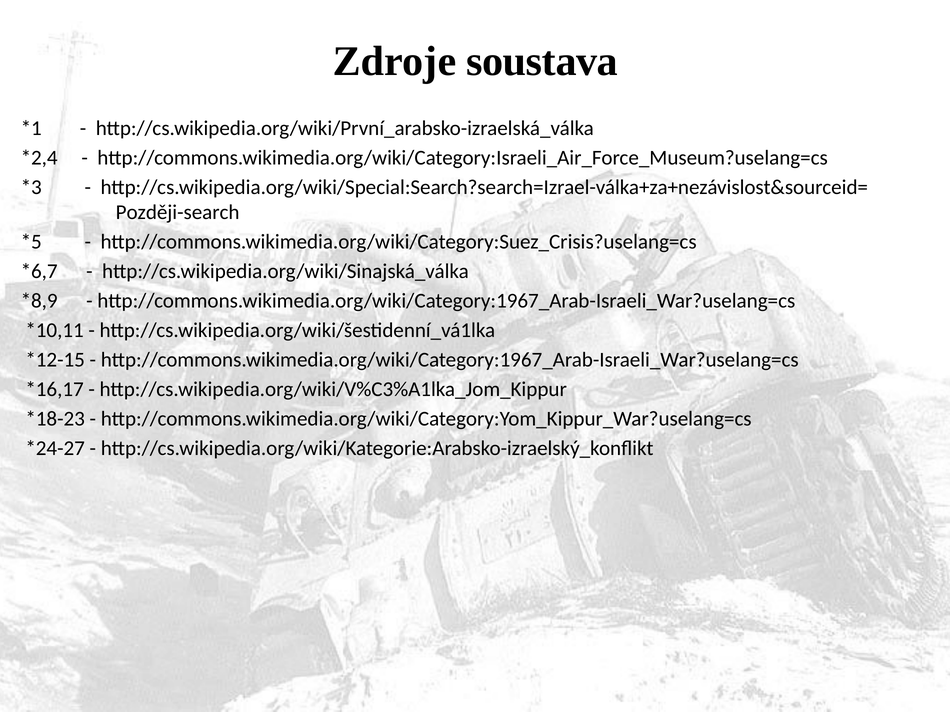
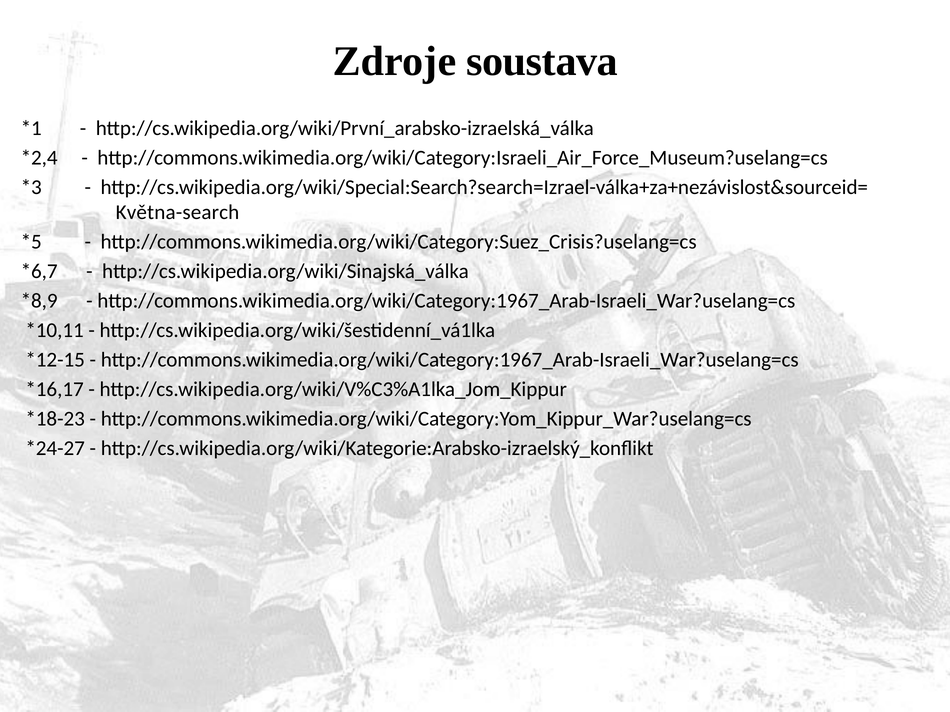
Později-search: Později-search -> Května-search
